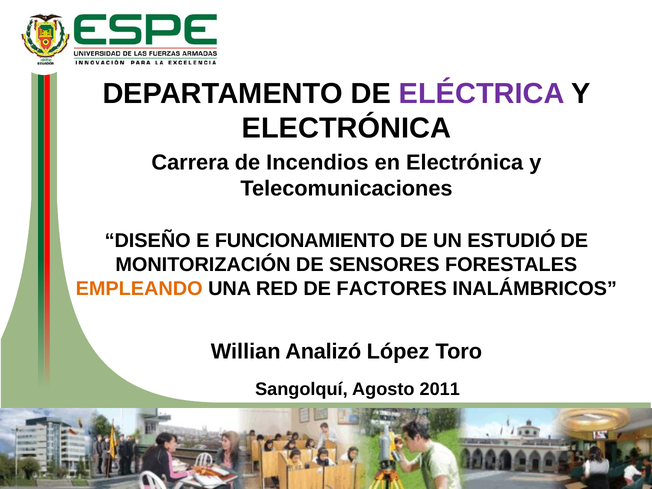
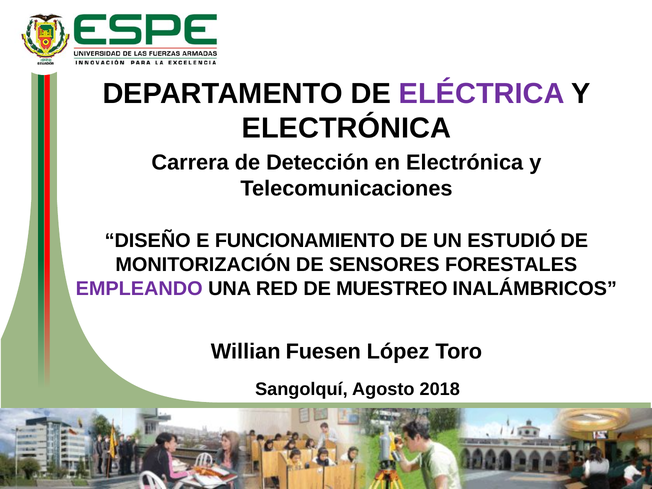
Incendios: Incendios -> Detección
EMPLEANDO colour: orange -> purple
FACTORES: FACTORES -> MUESTREO
Analizó: Analizó -> Fuesen
2011: 2011 -> 2018
